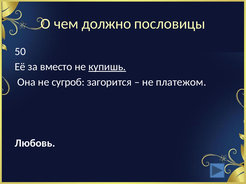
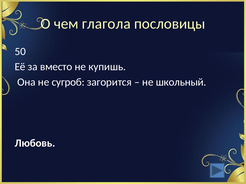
должно: должно -> глагола
купишь underline: present -> none
платежом: платежом -> школьный
